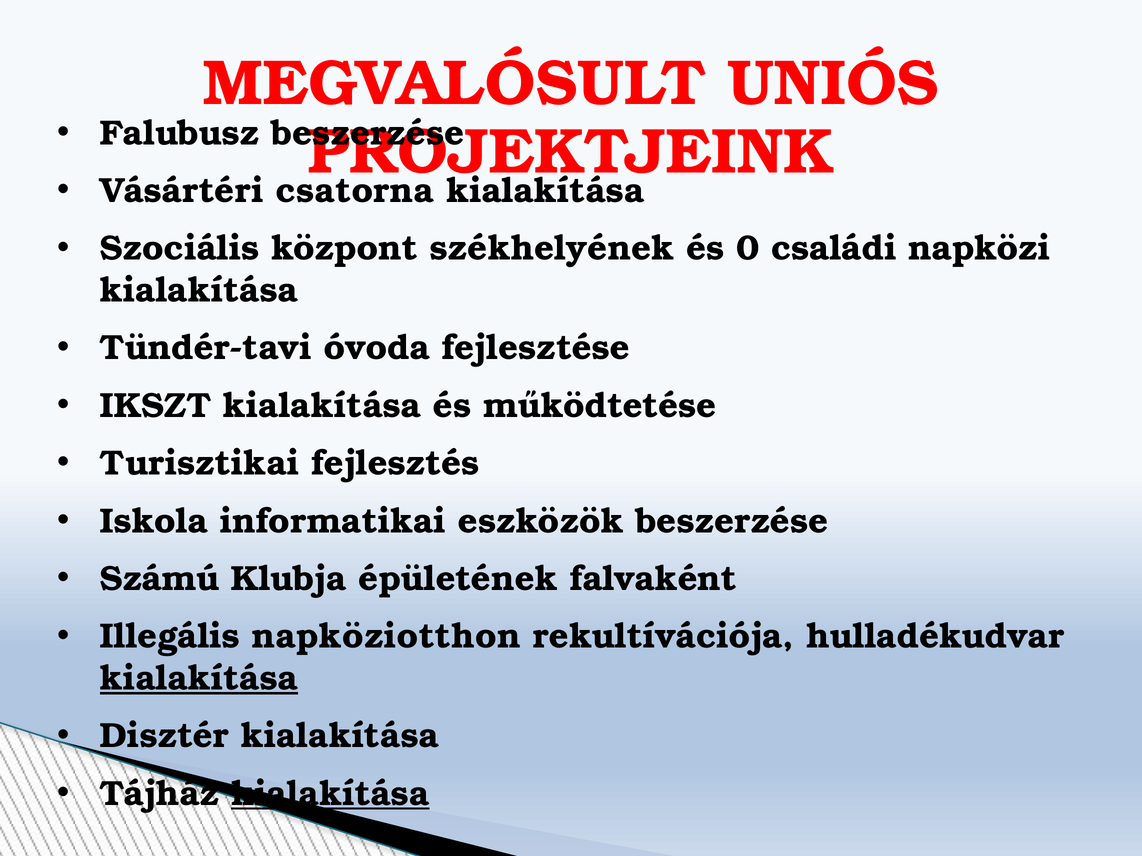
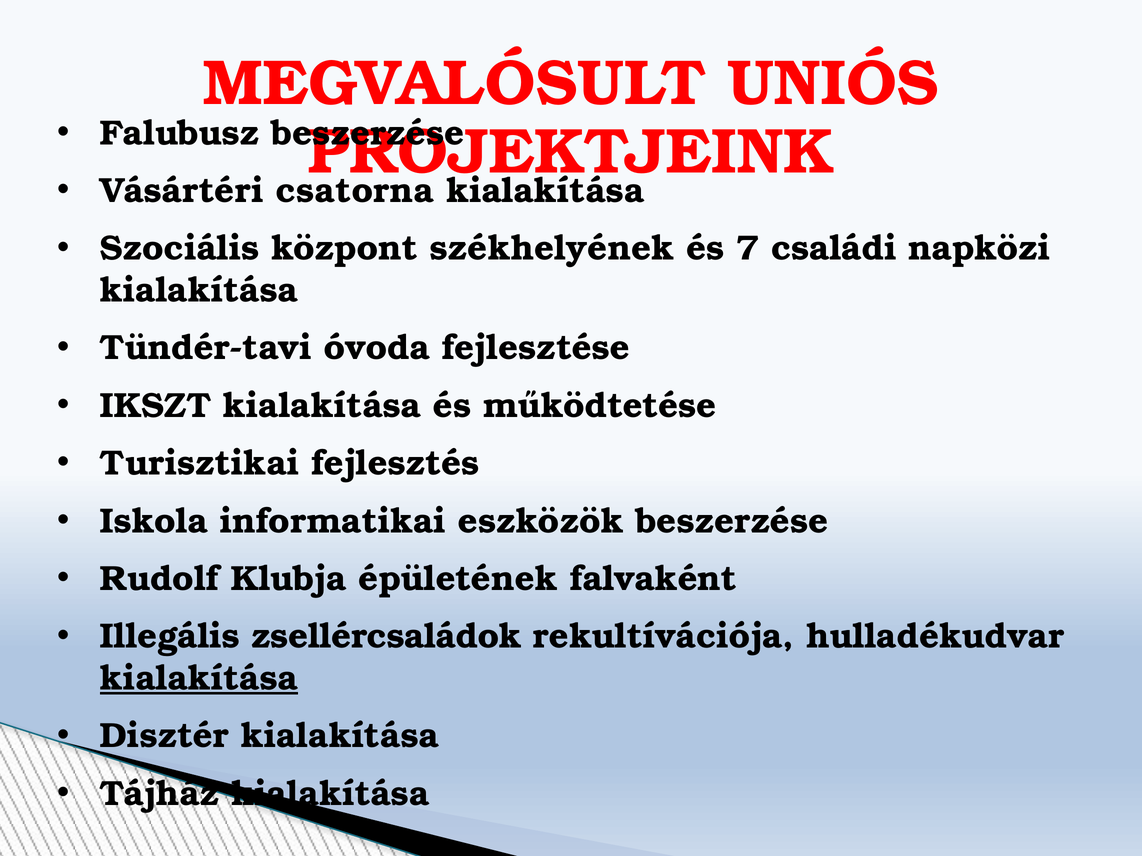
0: 0 -> 7
Számú: Számú -> Rudolf
napköziotthon: napköziotthon -> zsellércsaládok
kialakítása at (330, 794) underline: present -> none
